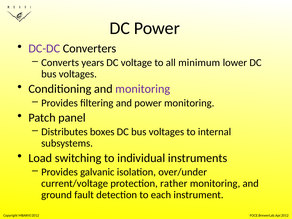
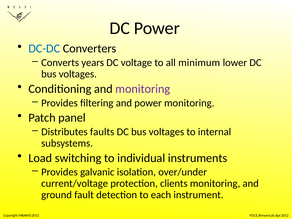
DC-DC colour: purple -> blue
boxes: boxes -> faults
rather: rather -> clients
